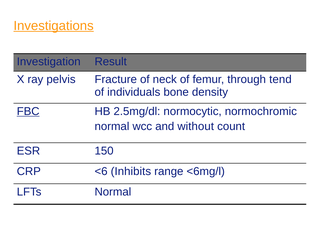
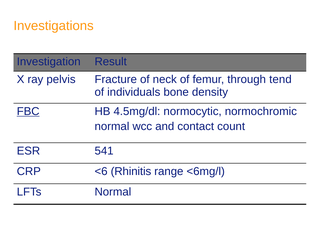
Investigations underline: present -> none
2.5mg/dl: 2.5mg/dl -> 4.5mg/dl
without: without -> contact
150: 150 -> 541
Inhibits: Inhibits -> Rhinitis
